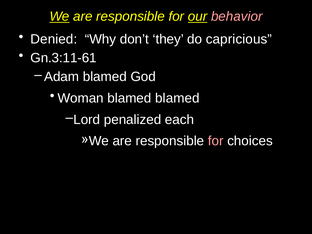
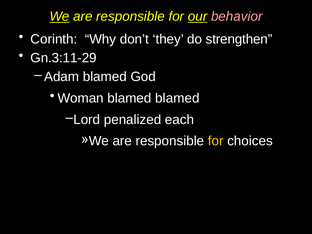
Denied: Denied -> Corinth
capricious: capricious -> strengthen
Gn.3:11-61: Gn.3:11-61 -> Gn.3:11-29
for at (216, 141) colour: pink -> yellow
